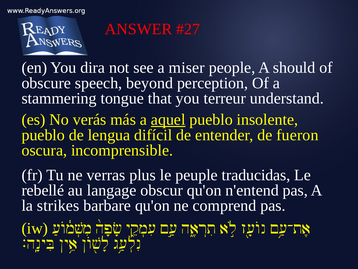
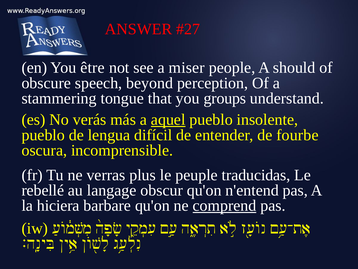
dira: dira -> être
terreur: terreur -> groups
fueron: fueron -> fourbe
strikes: strikes -> hiciera
comprend underline: none -> present
